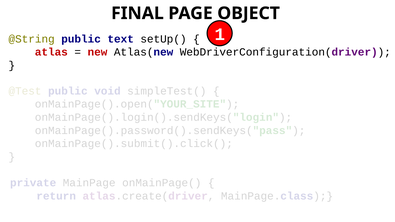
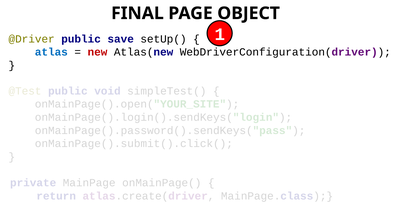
@String: @String -> @Driver
text: text -> save
atlas colour: red -> blue
